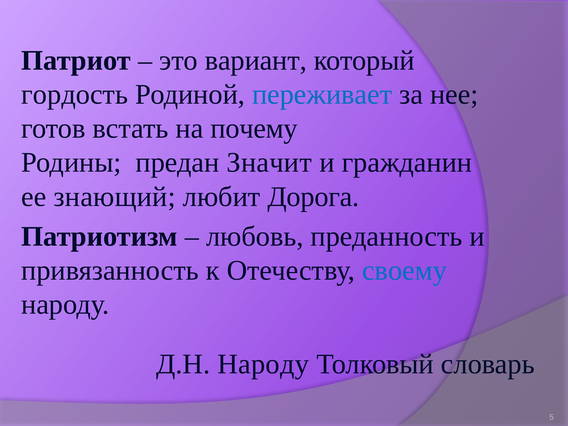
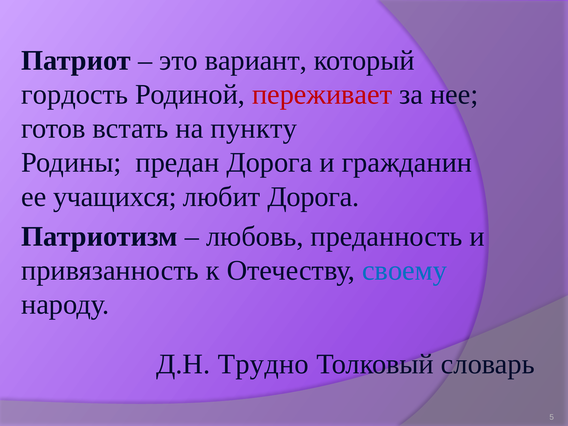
переживает colour: blue -> red
почему: почему -> пункту
предан Значит: Значит -> Дорога
знающий: знающий -> учащихся
Д.Н Народу: Народу -> Трудно
